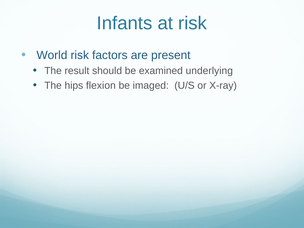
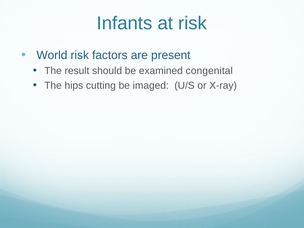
underlying: underlying -> congenital
flexion: flexion -> cutting
